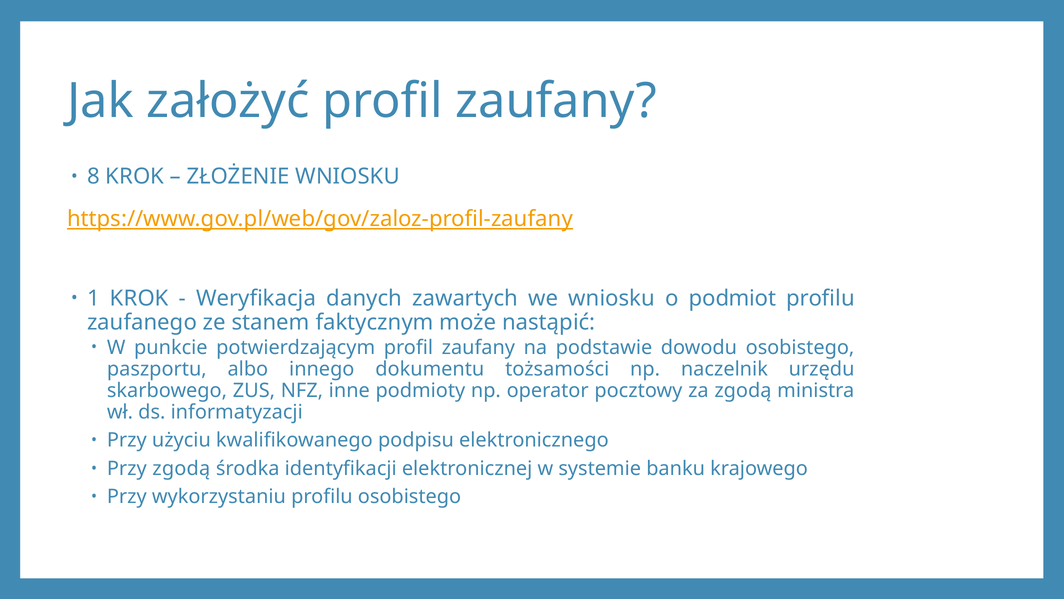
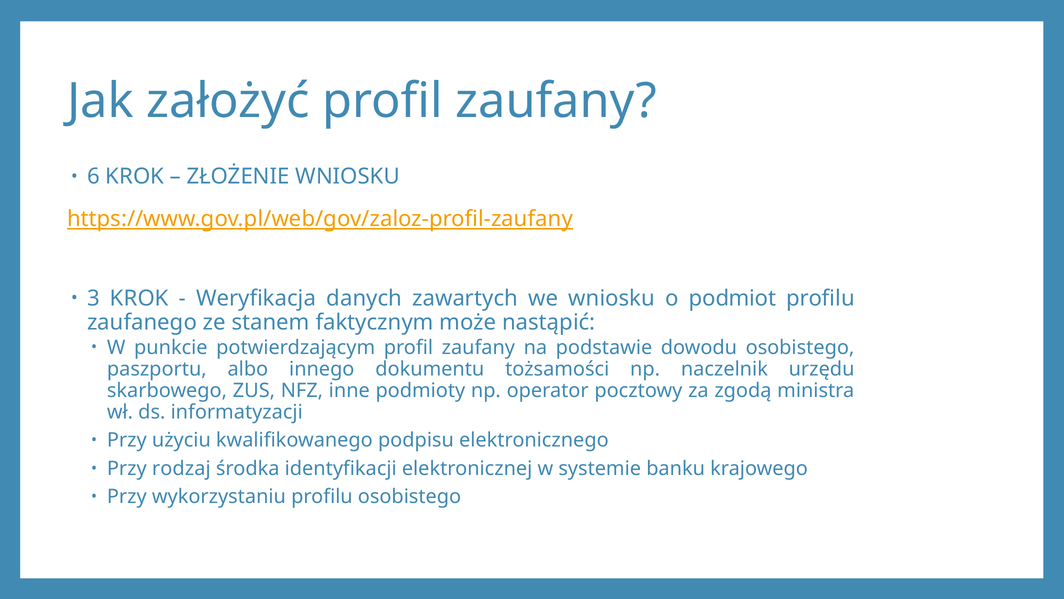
8: 8 -> 6
1: 1 -> 3
Przy zgodą: zgodą -> rodzaj
